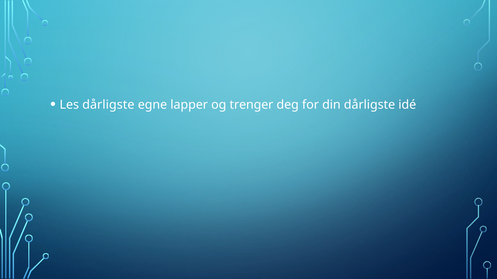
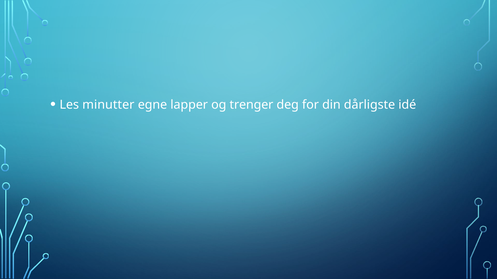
Les dårligste: dårligste -> minutter
